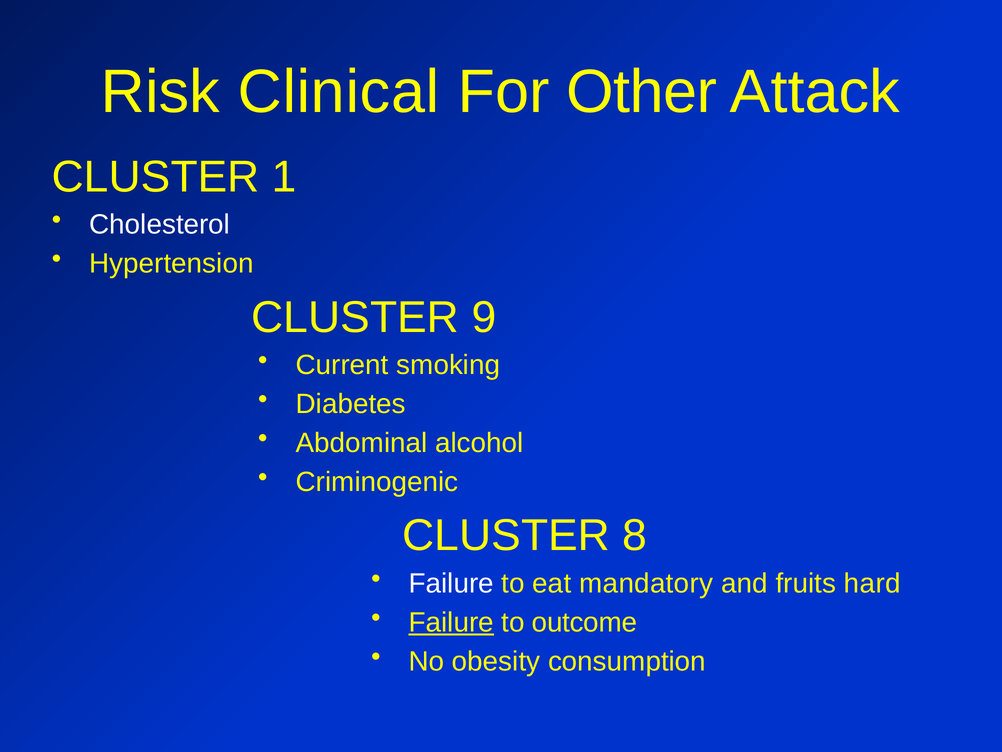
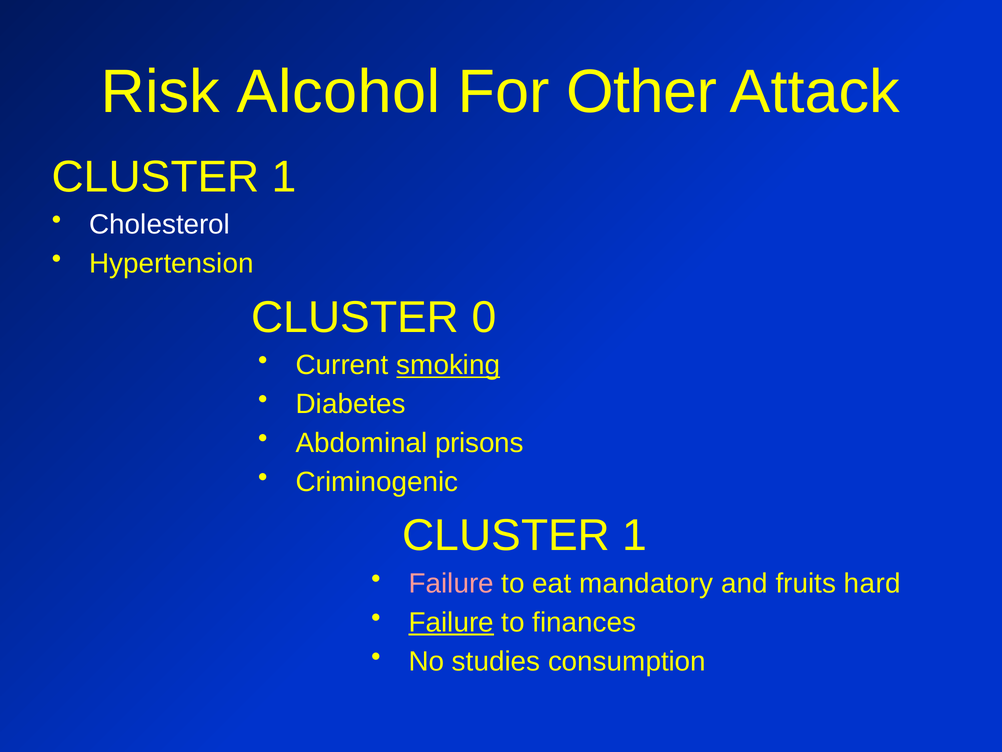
Clinical: Clinical -> Alcohol
9: 9 -> 0
smoking underline: none -> present
alcohol: alcohol -> prisons
8 at (635, 535): 8 -> 1
Failure at (451, 583) colour: white -> pink
outcome: outcome -> finances
obesity: obesity -> studies
